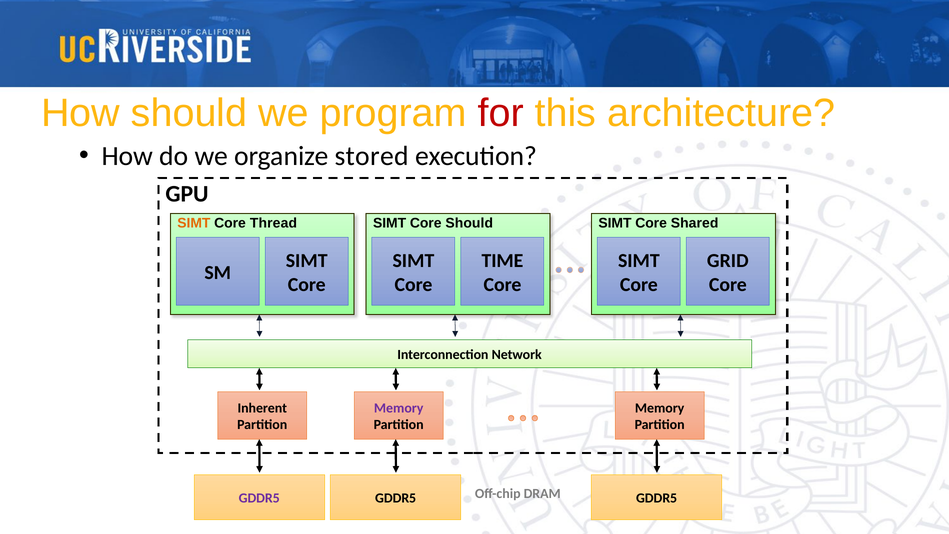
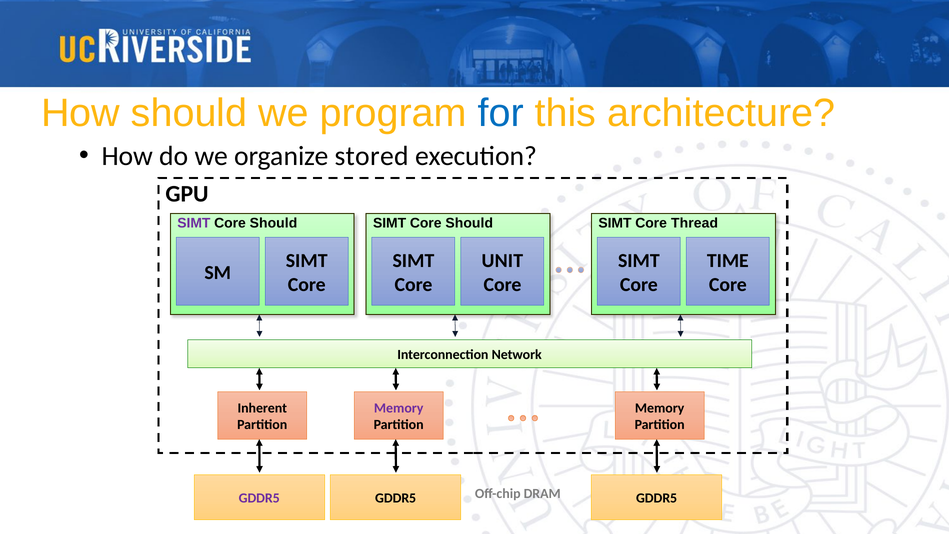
for colour: red -> blue
SIMT at (194, 223) colour: orange -> purple
Thread at (273, 223): Thread -> Should
Shared: Shared -> Thread
TIME: TIME -> UNIT
GRID: GRID -> TIME
